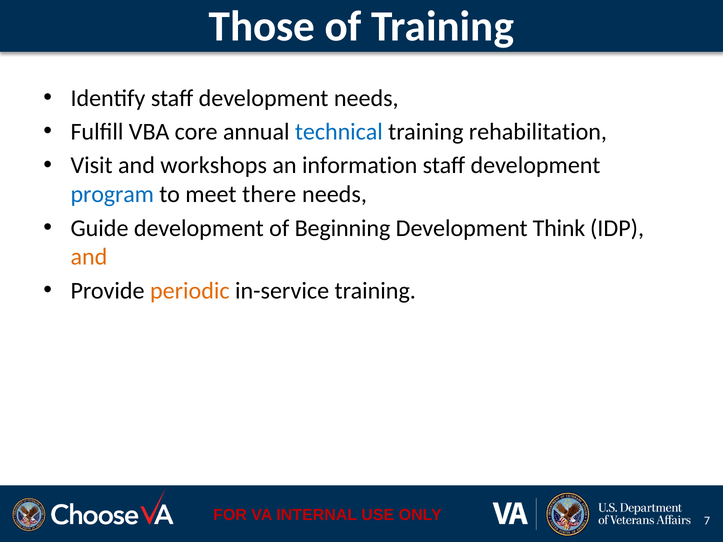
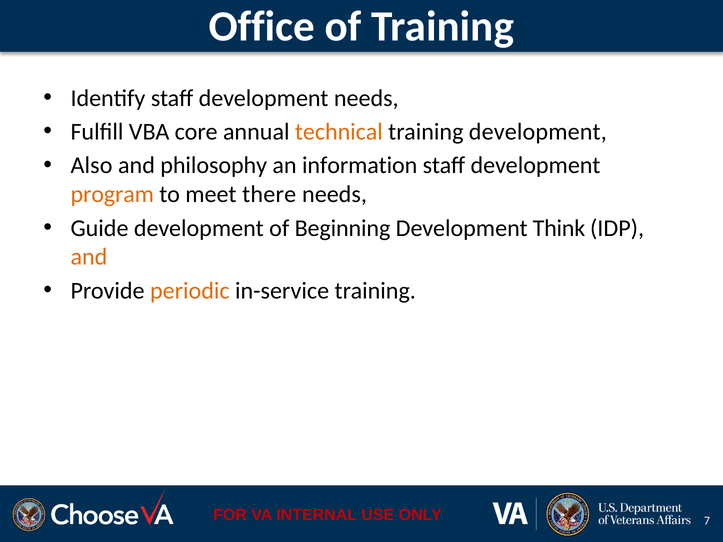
Those: Those -> Office
technical colour: blue -> orange
training rehabilitation: rehabilitation -> development
Visit: Visit -> Also
workshops: workshops -> philosophy
program colour: blue -> orange
